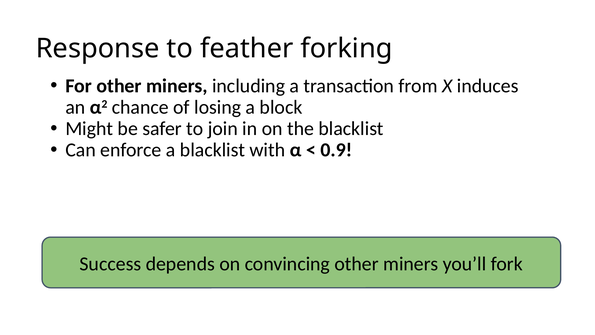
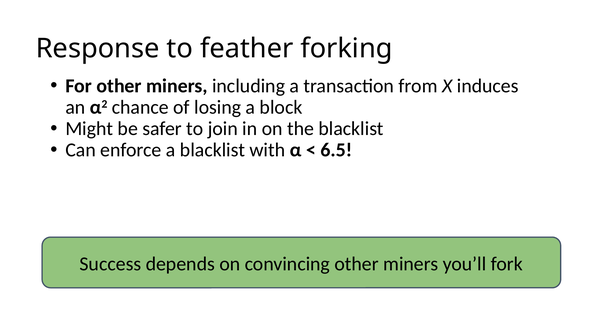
0.9: 0.9 -> 6.5
